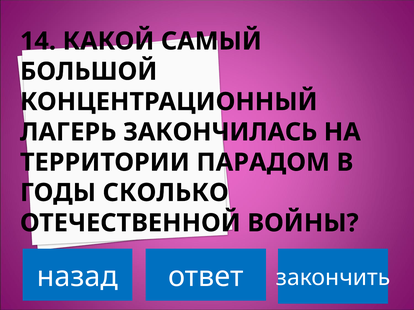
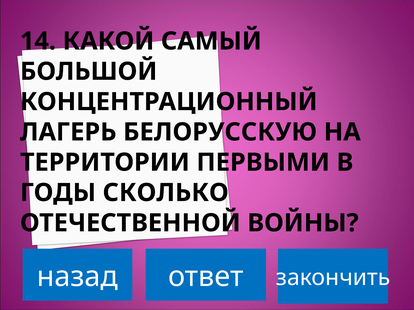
ЗАКОНЧИЛАСЬ: ЗАКОНЧИЛАСЬ -> БЕЛОРУССКУЮ
ПАРАДОМ: ПАРАДОМ -> ПЕРВЫМИ
